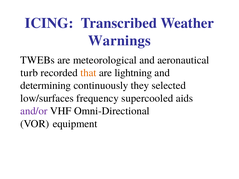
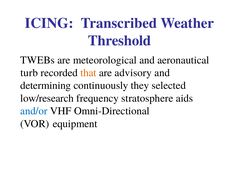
Warnings: Warnings -> Threshold
lightning: lightning -> advisory
low/surfaces: low/surfaces -> low/research
supercooled: supercooled -> stratosphere
and/or colour: purple -> blue
